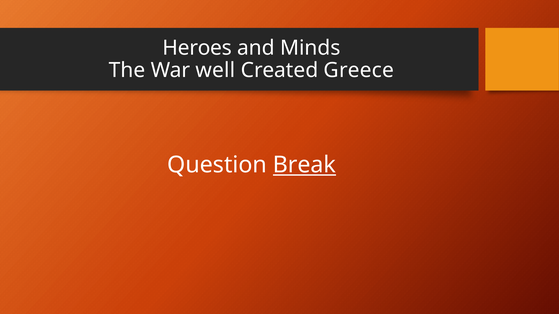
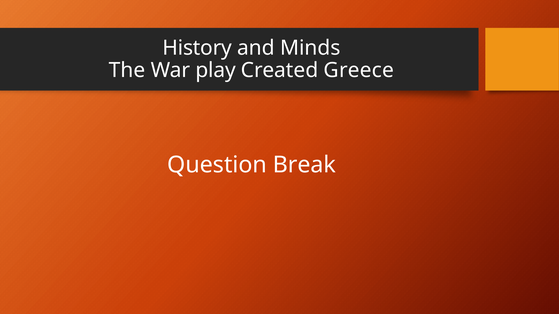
Heroes: Heroes -> History
well: well -> play
Break underline: present -> none
